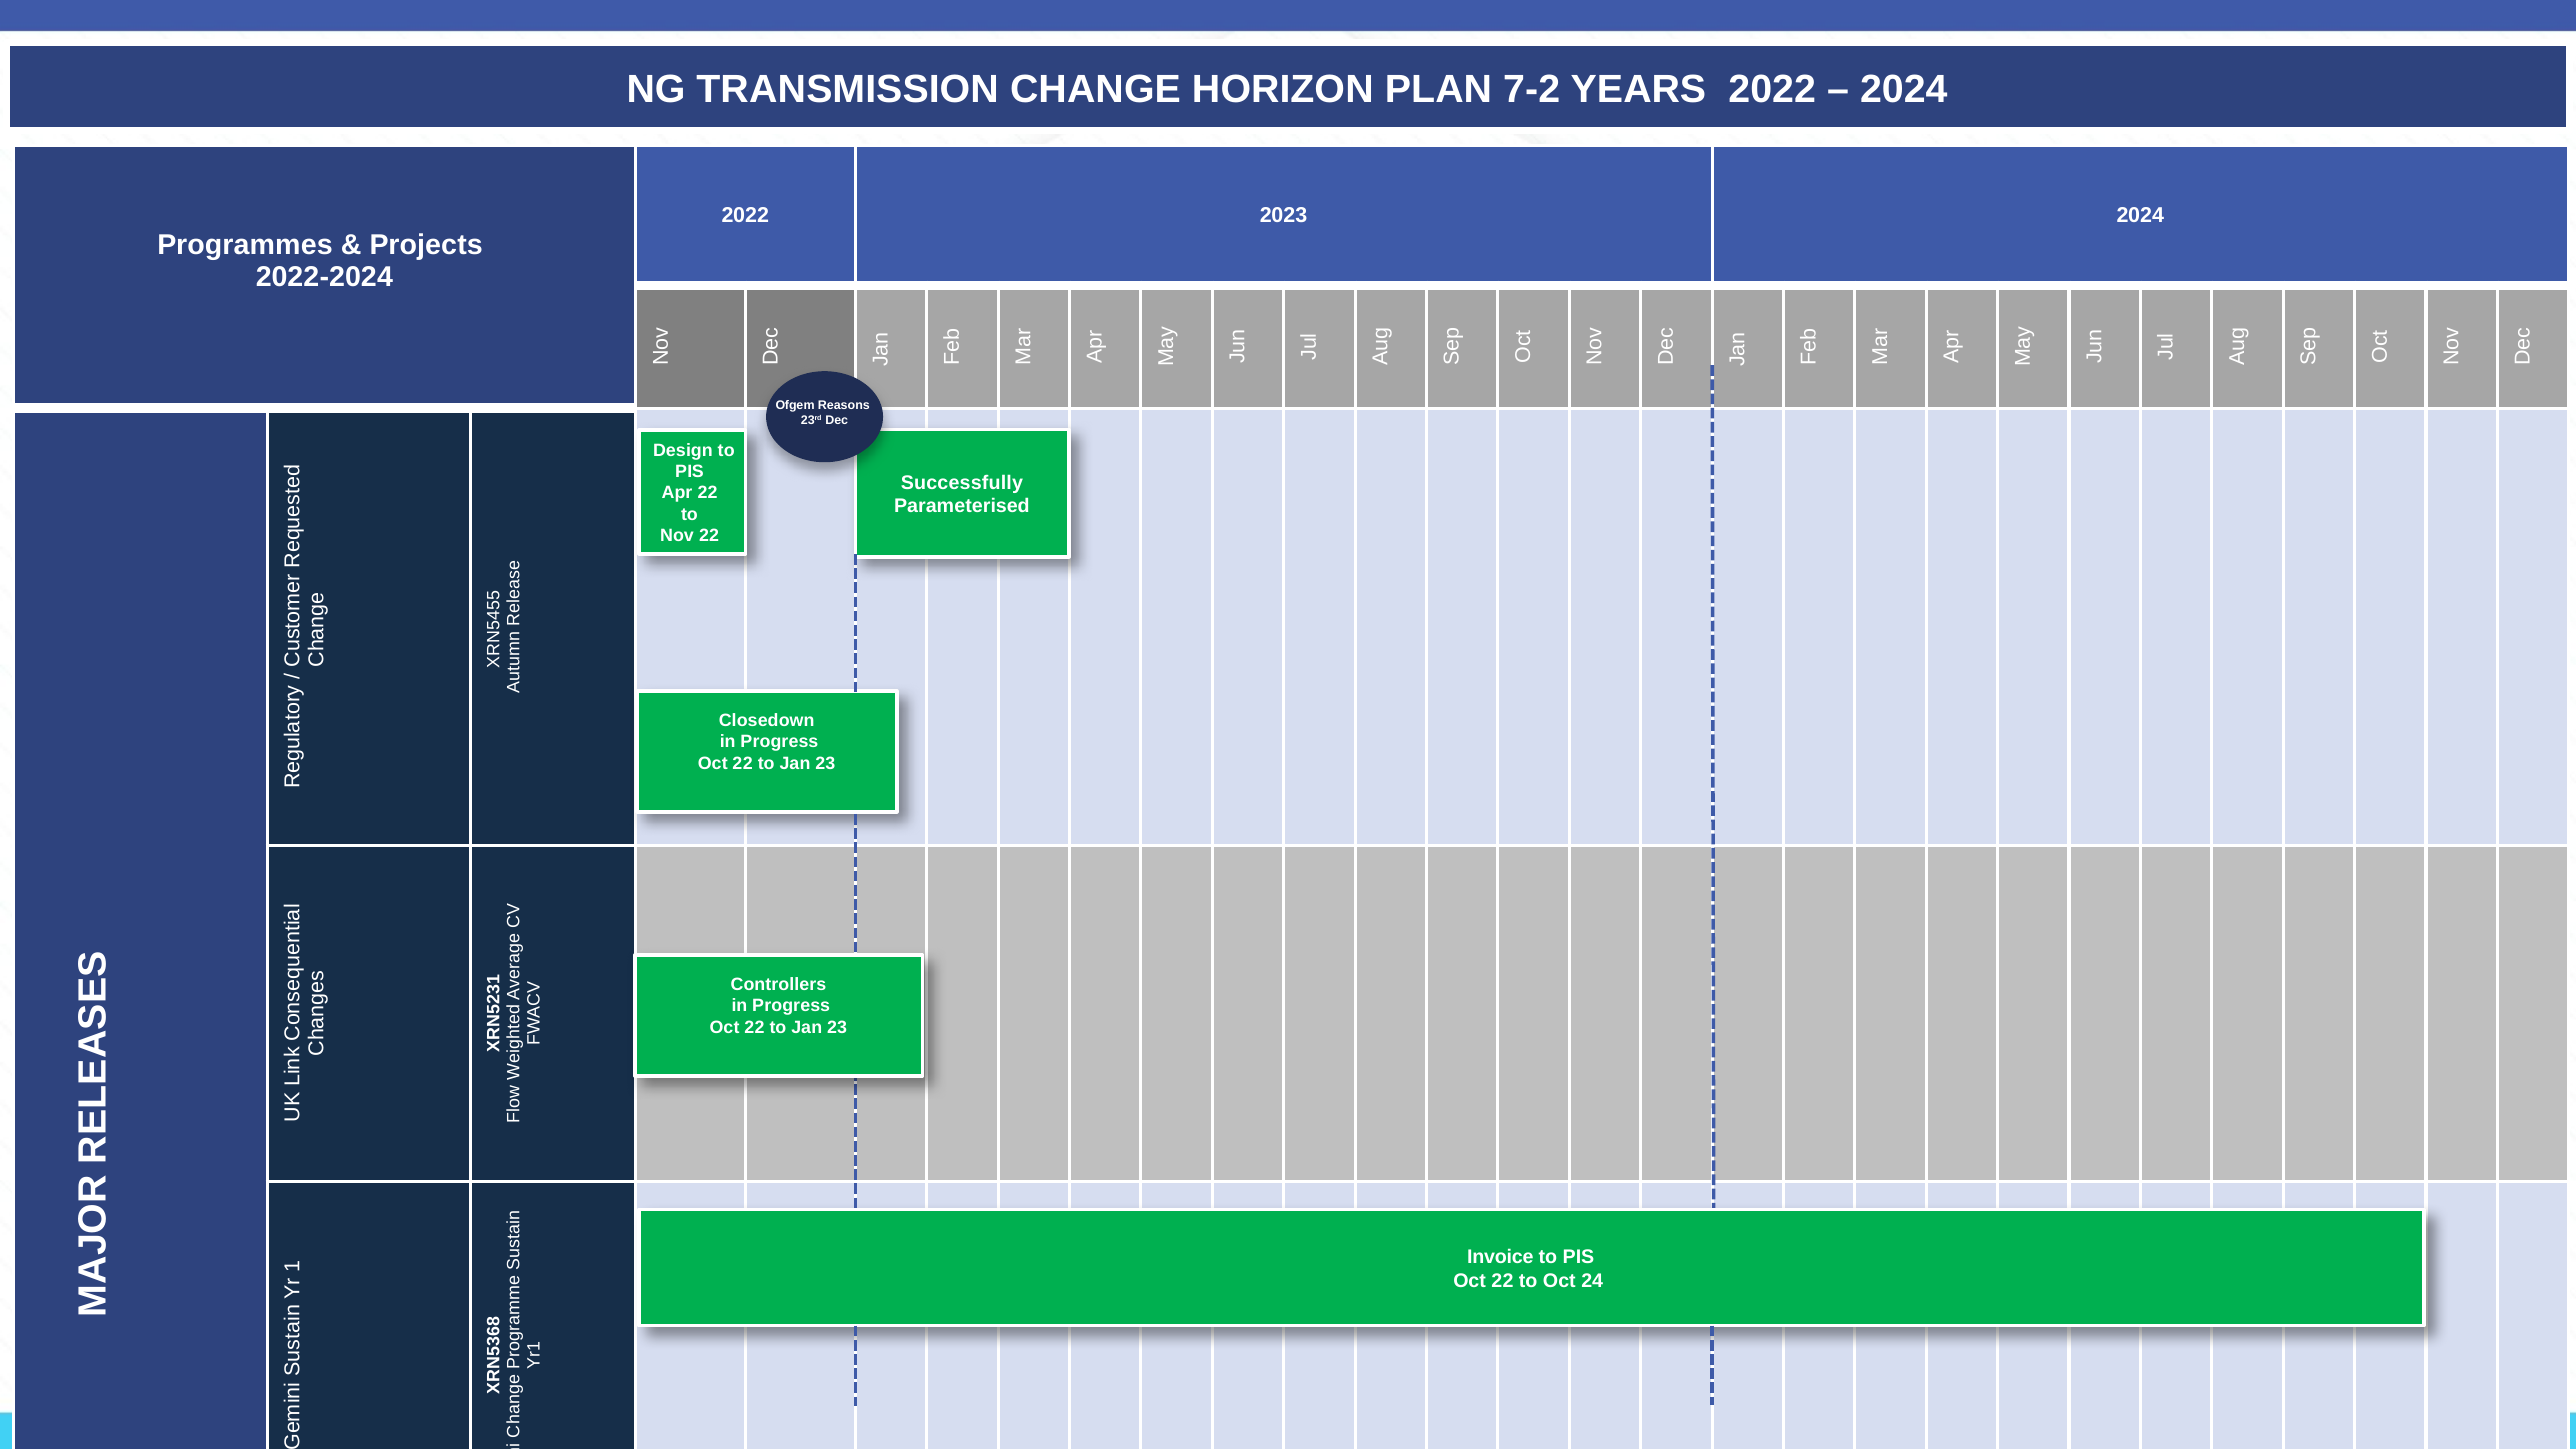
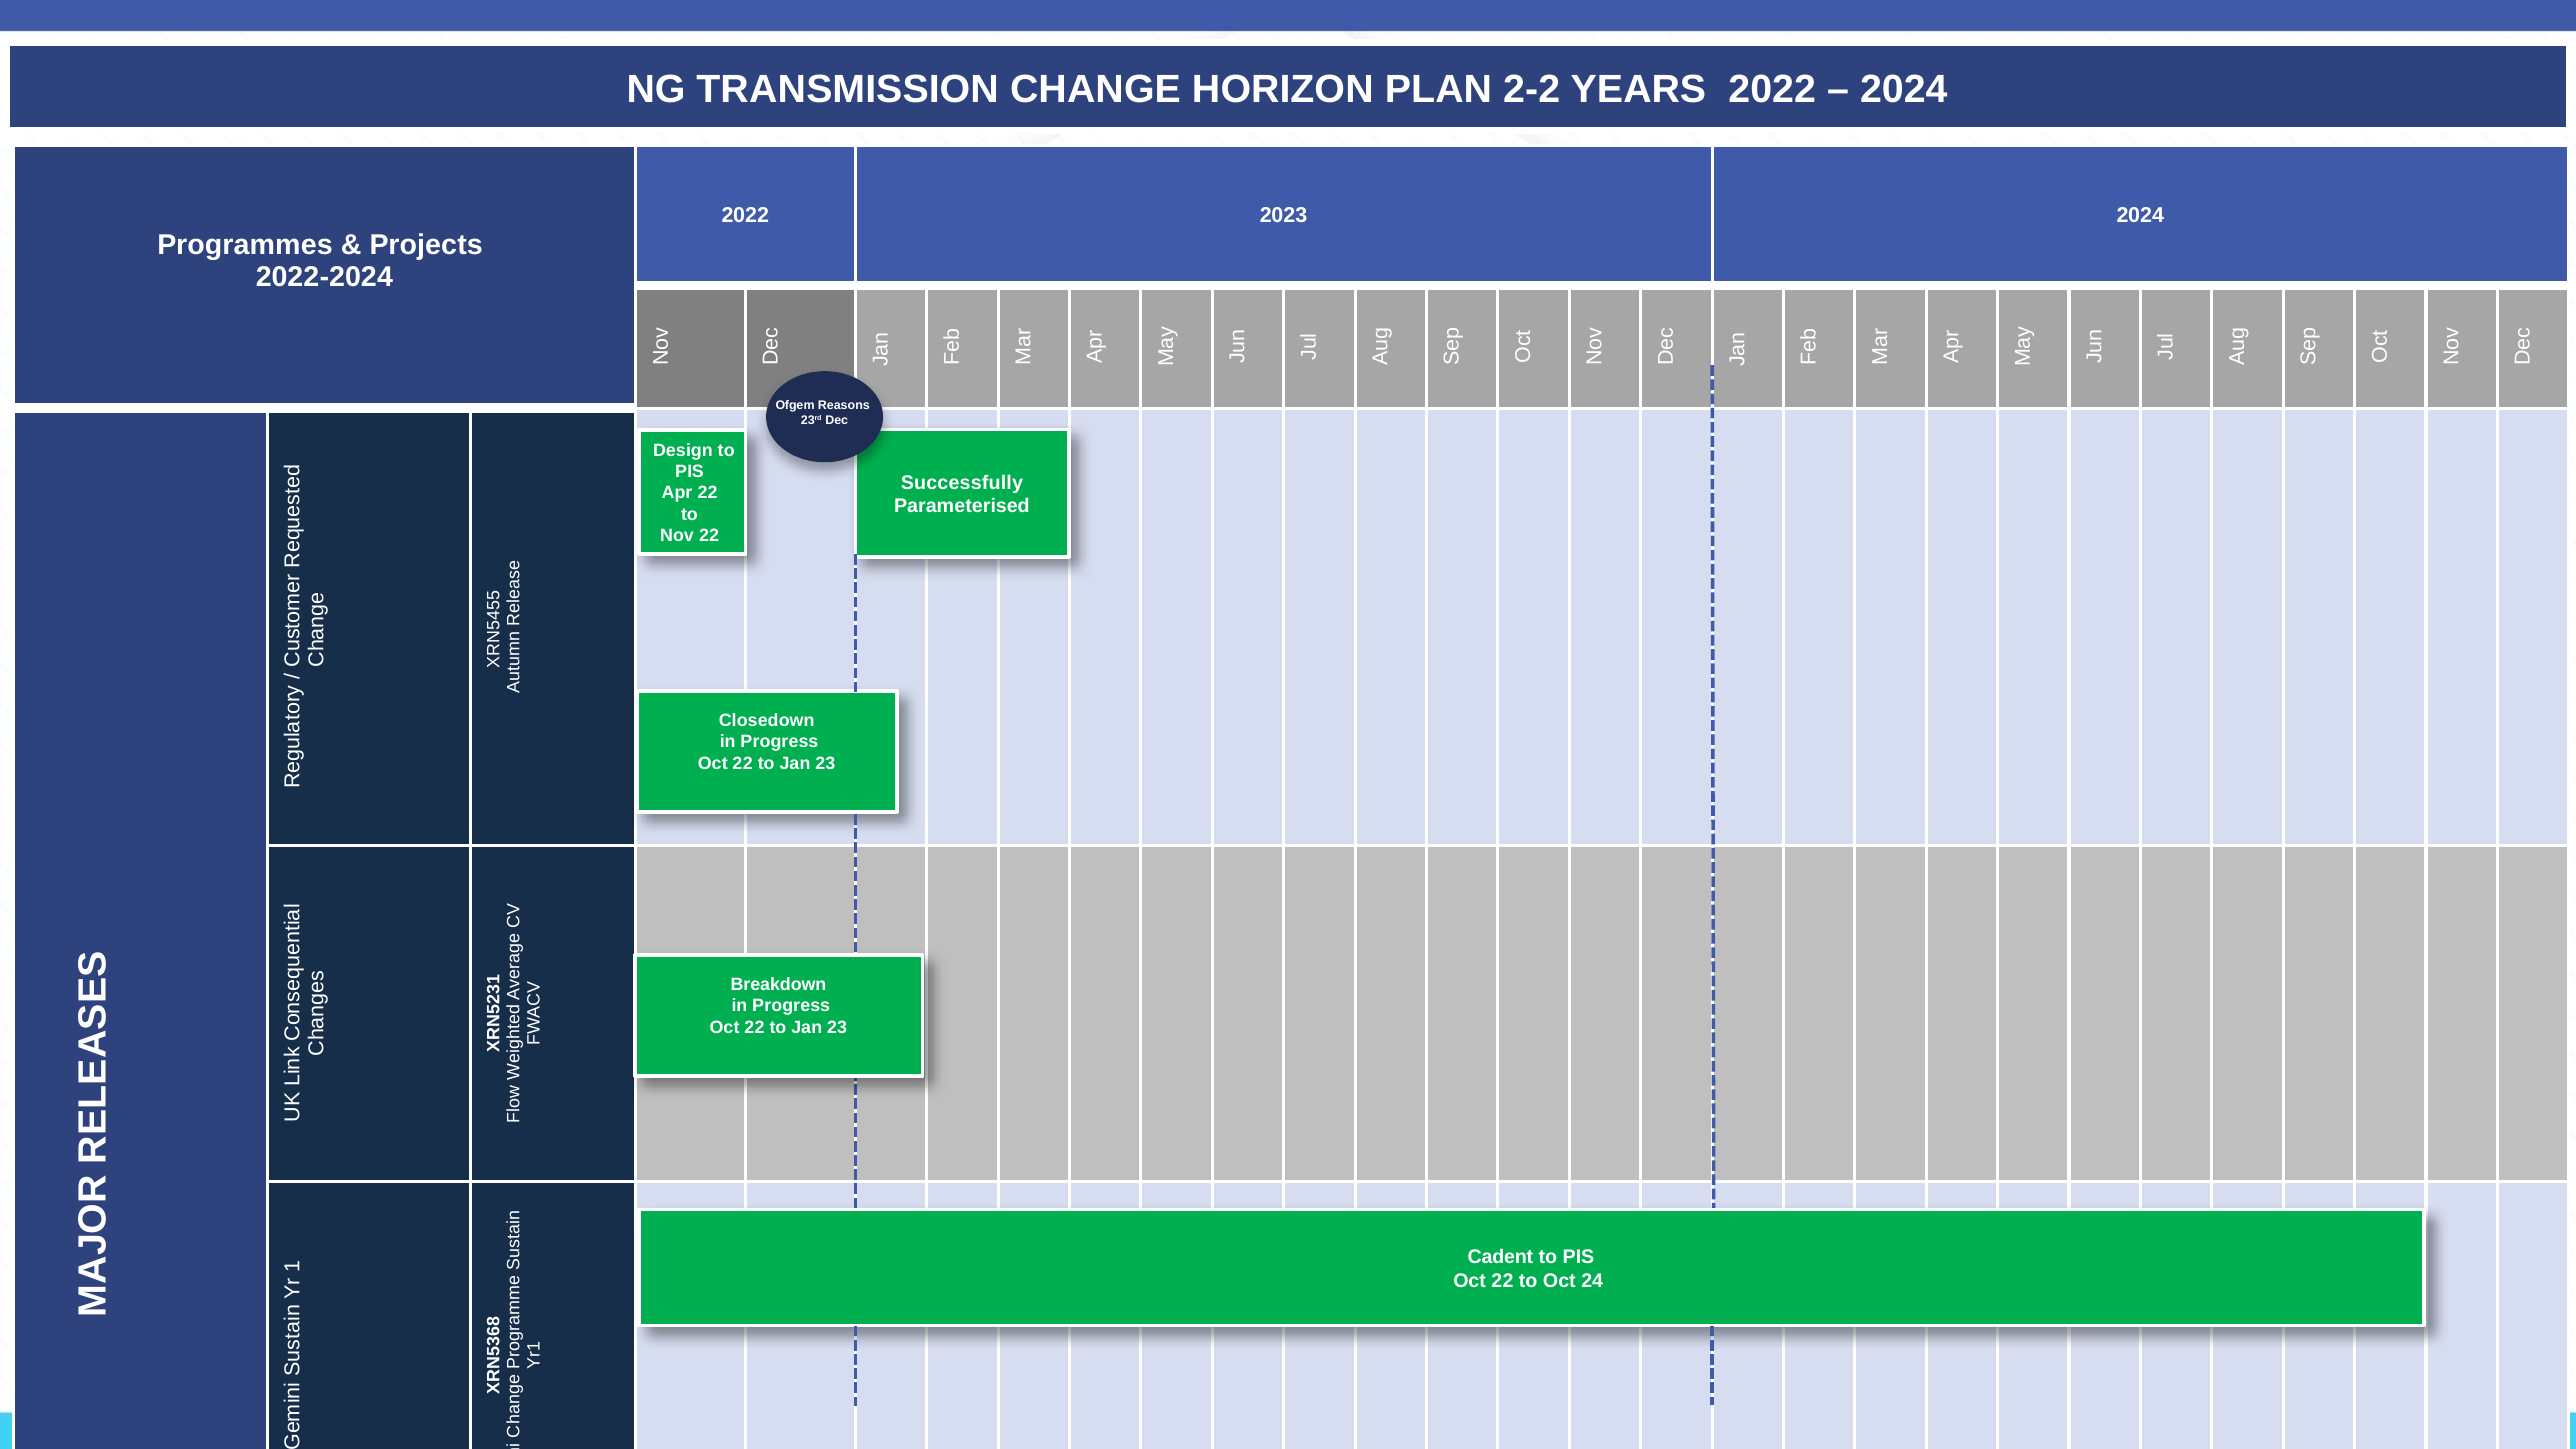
7-2: 7-2 -> 2-2
Controllers: Controllers -> Breakdown
Invoice: Invoice -> Cadent
